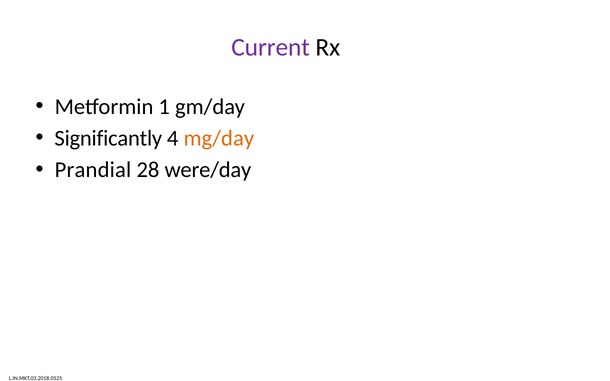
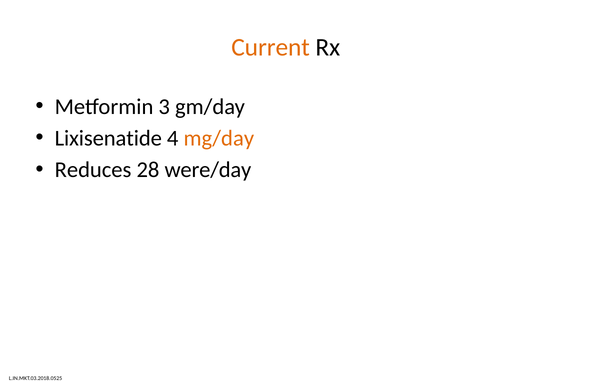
Current colour: purple -> orange
1: 1 -> 3
Significantly: Significantly -> Lixisenatide
Prandial: Prandial -> Reduces
